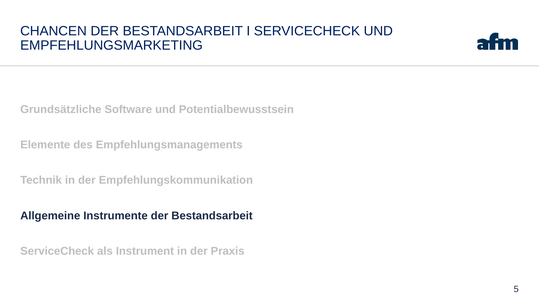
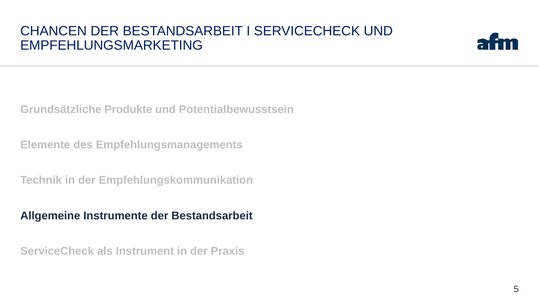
Software: Software -> Produkte
